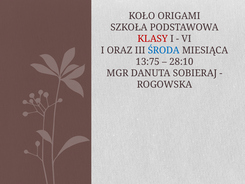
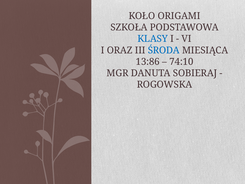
KLASY colour: red -> blue
13:75: 13:75 -> 13:86
28:10: 28:10 -> 74:10
